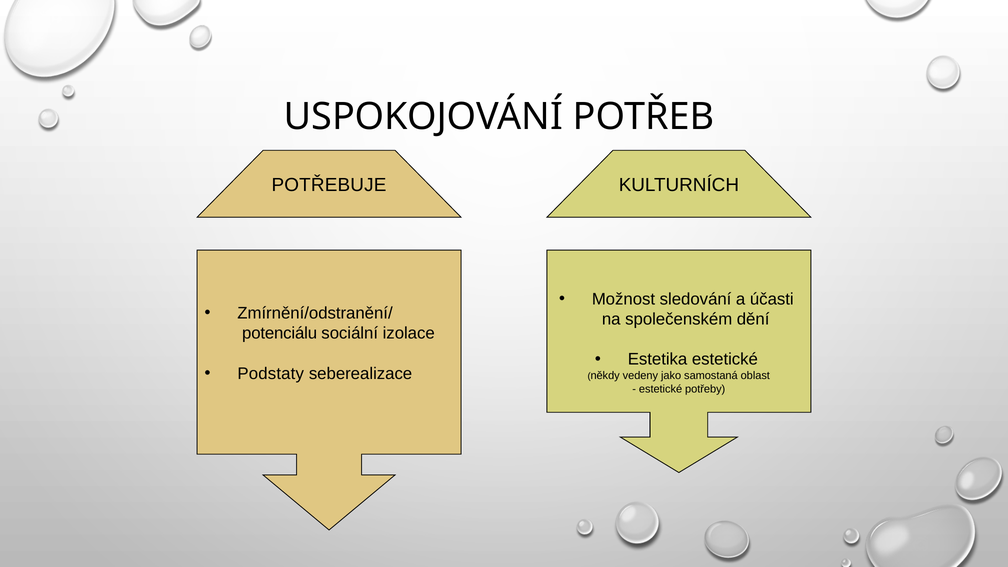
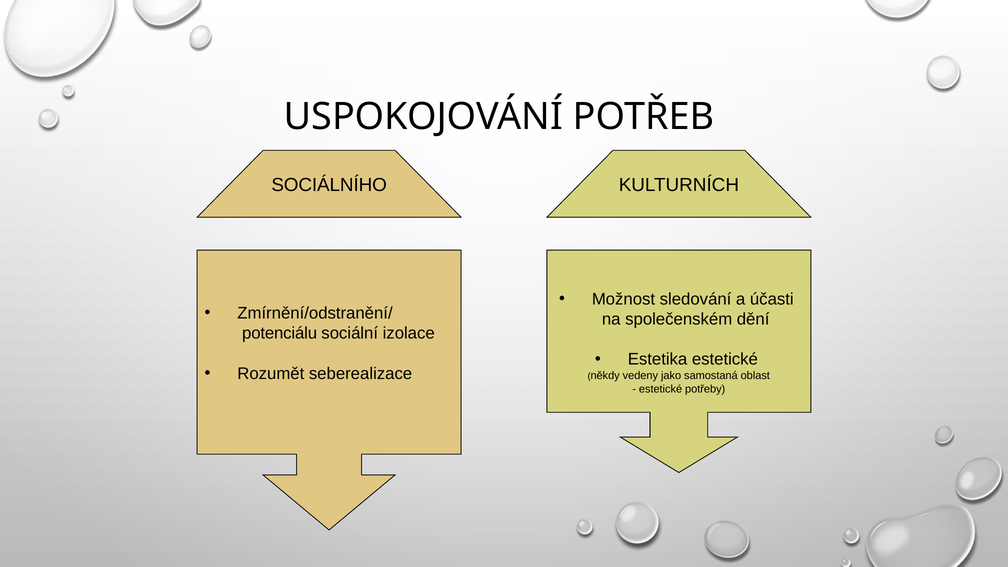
POTŘEBUJE: POTŘEBUJE -> SOCIÁLNÍHO
Podstaty: Podstaty -> Rozumět
